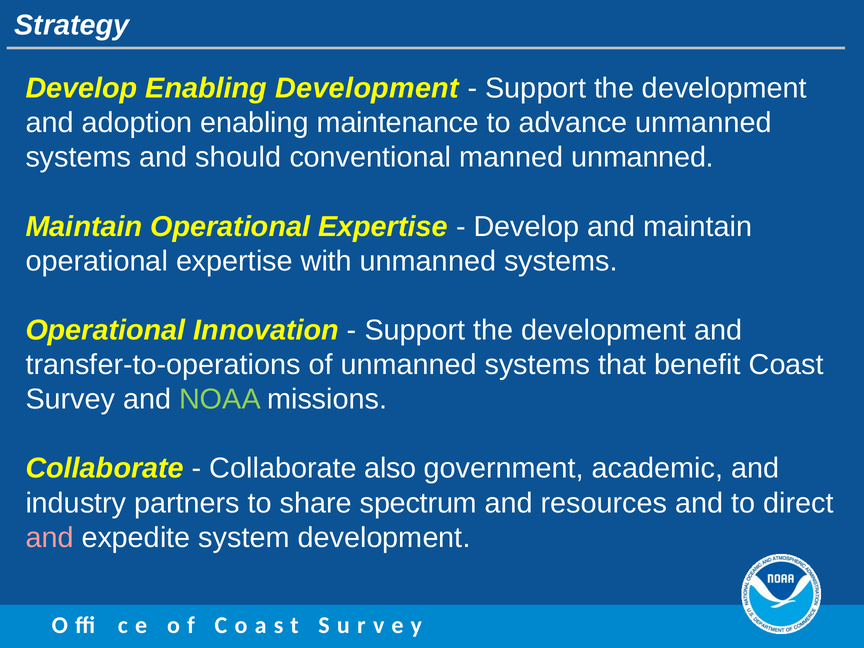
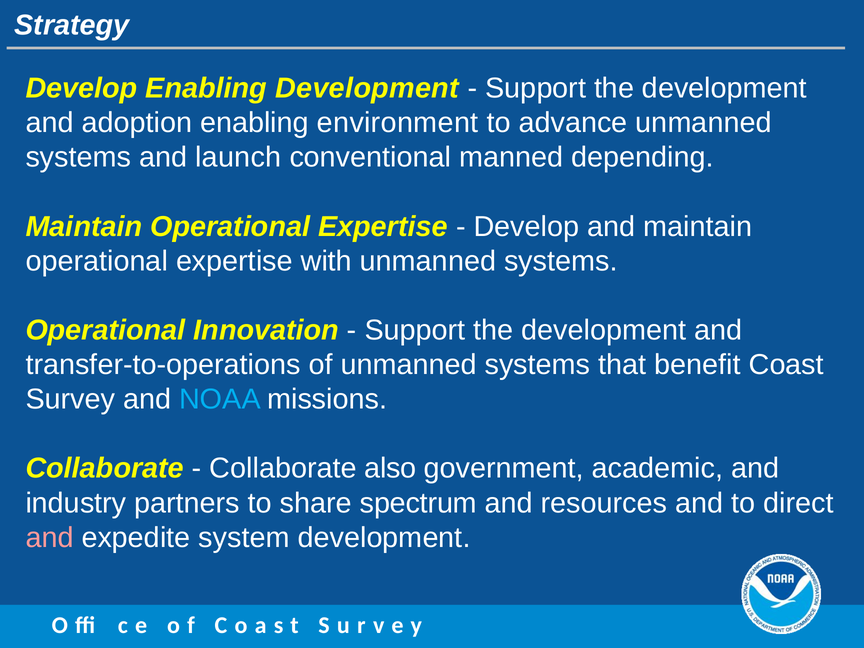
maintenance: maintenance -> environment
should: should -> launch
manned unmanned: unmanned -> depending
NOAA colour: light green -> light blue
